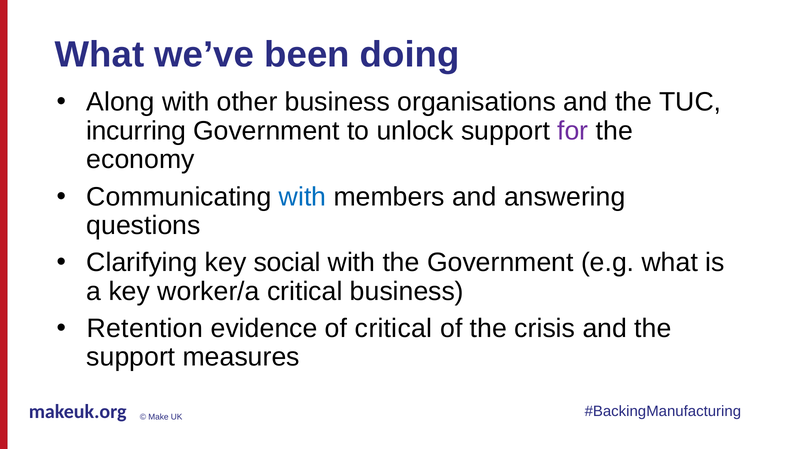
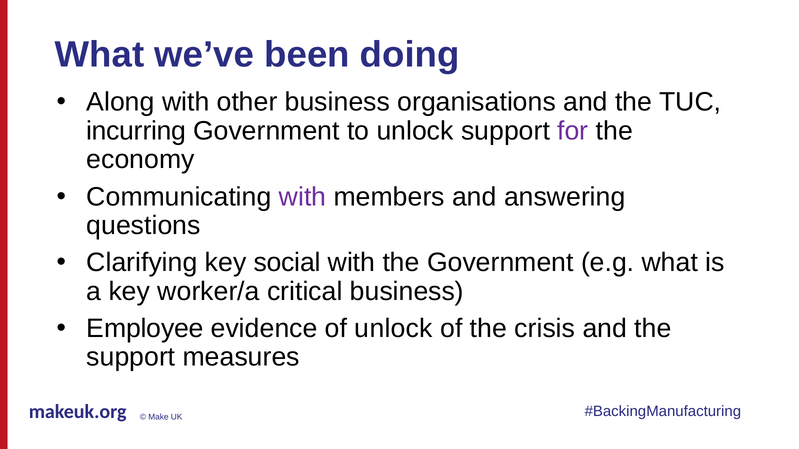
with at (303, 197) colour: blue -> purple
Retention: Retention -> Employee
of critical: critical -> unlock
